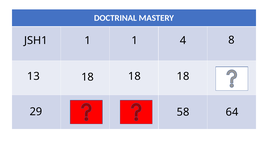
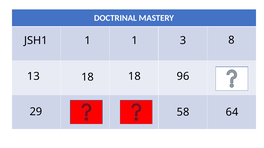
4: 4 -> 3
18 18 18: 18 -> 96
